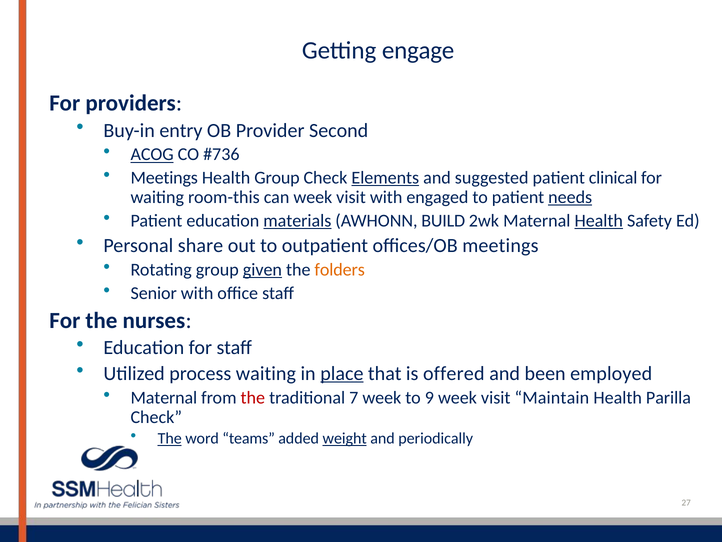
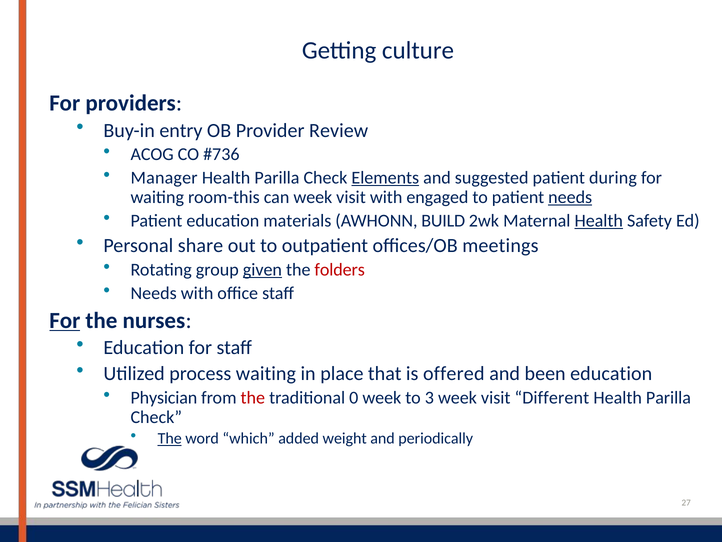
engage: engage -> culture
Second: Second -> Review
ACOG underline: present -> none
Meetings at (164, 178): Meetings -> Manager
Group at (277, 178): Group -> Parilla
clinical: clinical -> during
materials underline: present -> none
folders colour: orange -> red
Senior at (154, 293): Senior -> Needs
For at (65, 320) underline: none -> present
place underline: present -> none
been employed: employed -> education
Maternal at (164, 397): Maternal -> Physician
7: 7 -> 0
9: 9 -> 3
Maintain: Maintain -> Different
teams: teams -> which
weight underline: present -> none
